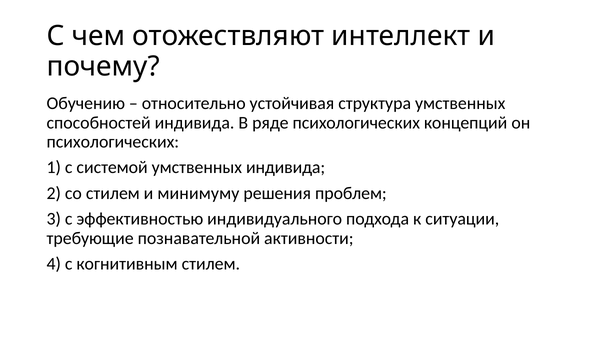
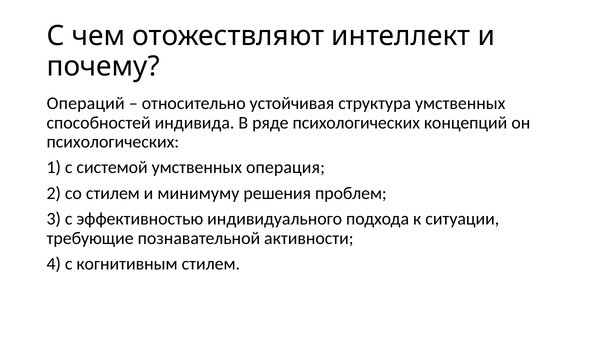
Обучению: Обучению -> Операций
умственных индивида: индивида -> операция
